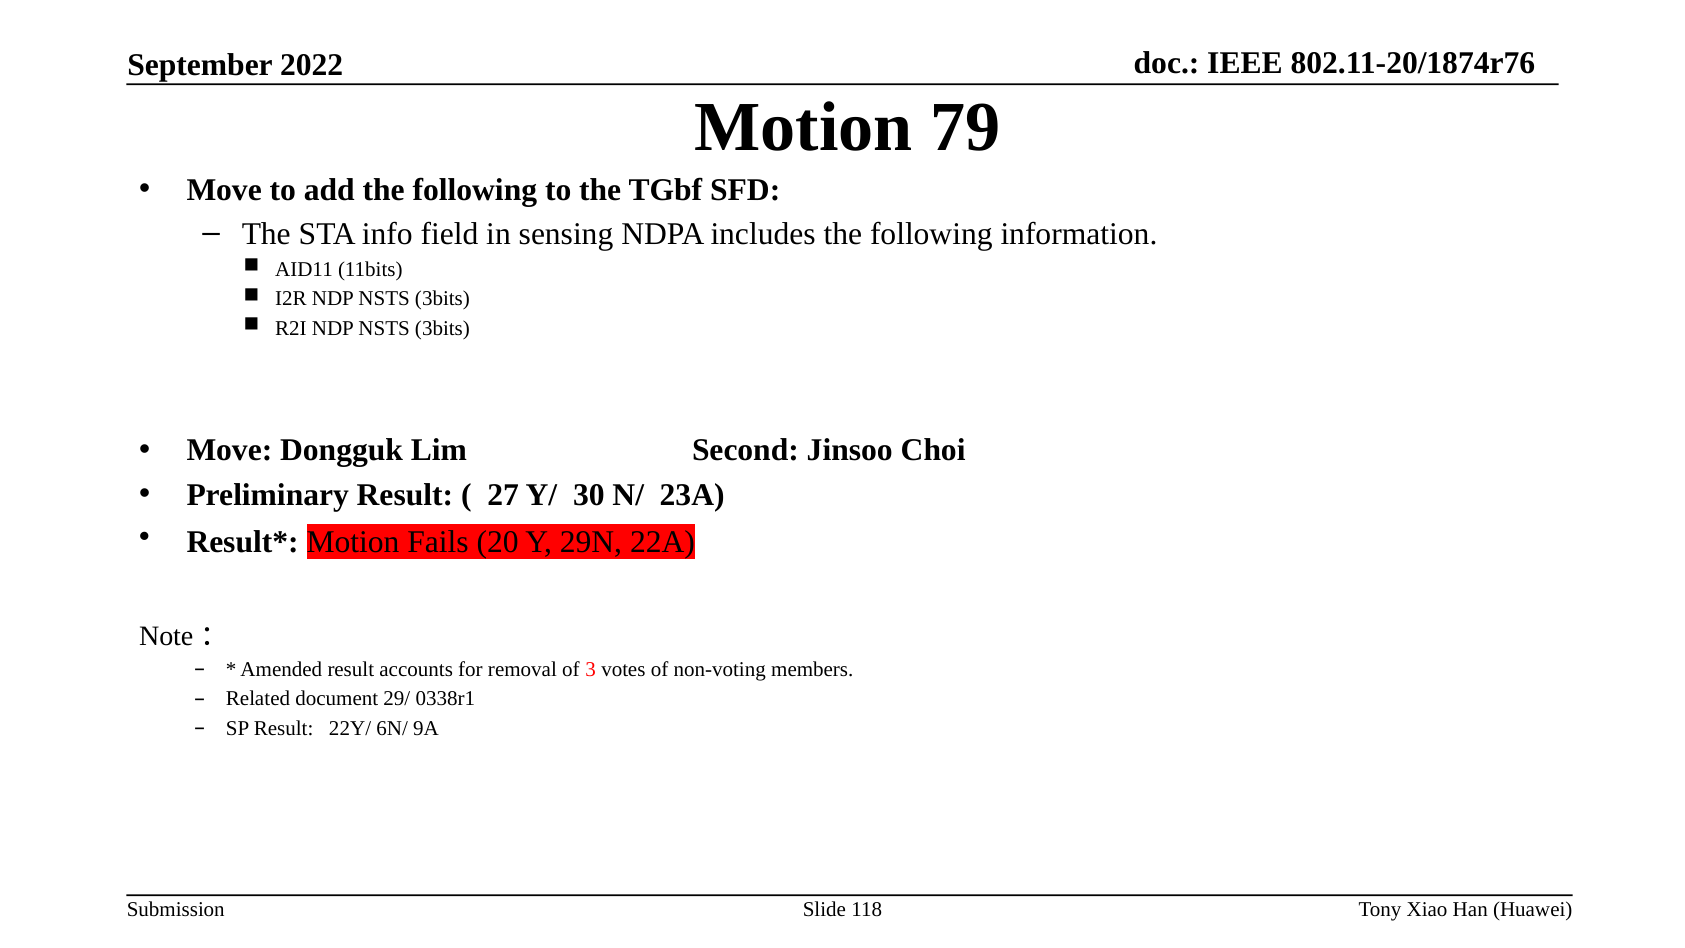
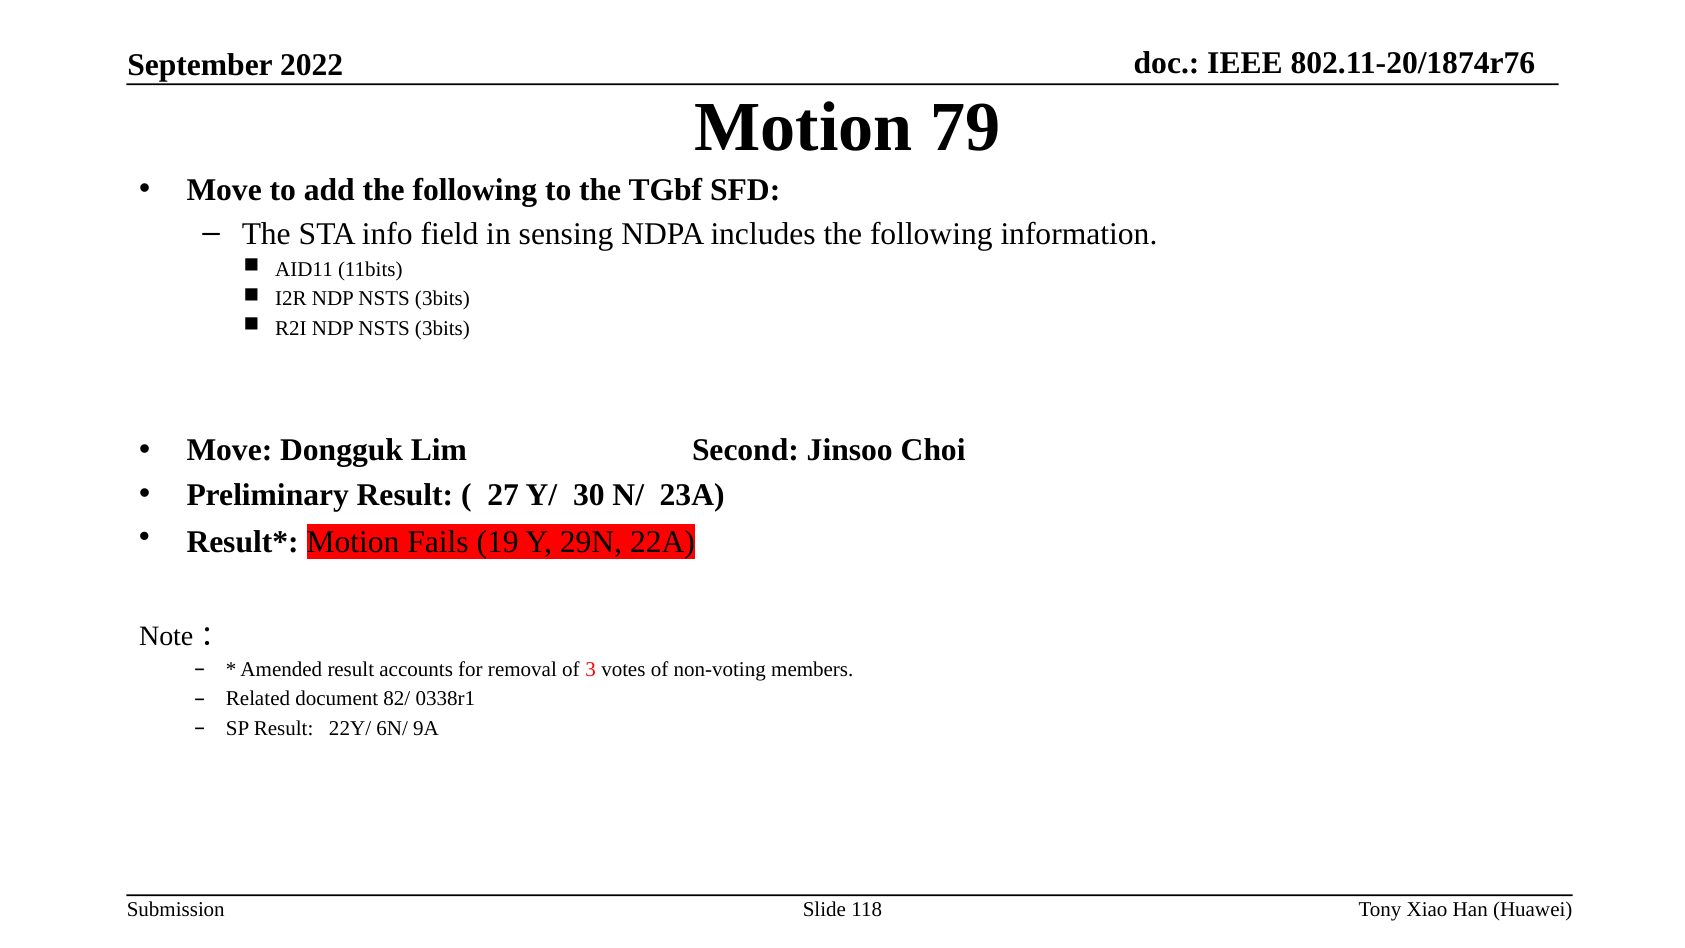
20: 20 -> 19
29/: 29/ -> 82/
